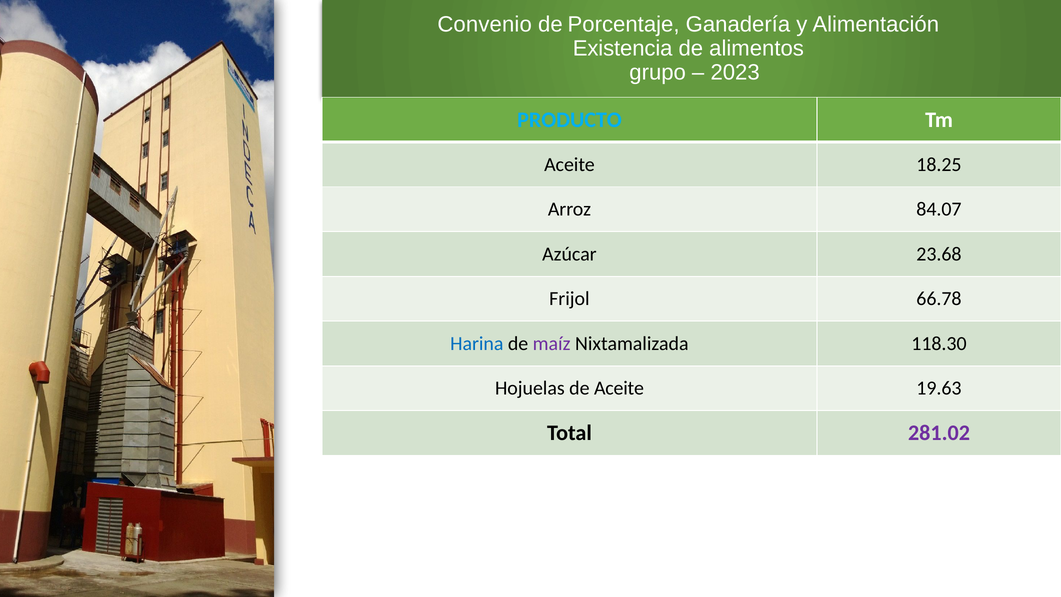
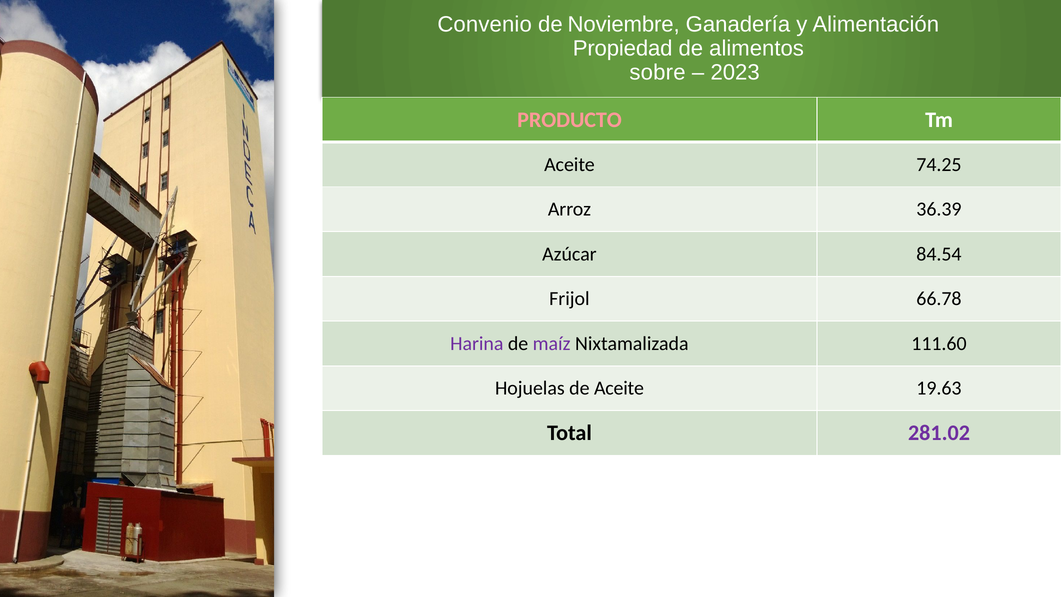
Porcentaje: Porcentaje -> Noviembre
Existencia: Existencia -> Propiedad
grupo: grupo -> sobre
PRODUCTO colour: light blue -> pink
18.25: 18.25 -> 74.25
84.07: 84.07 -> 36.39
23.68: 23.68 -> 84.54
Harina colour: blue -> purple
118.30: 118.30 -> 111.60
